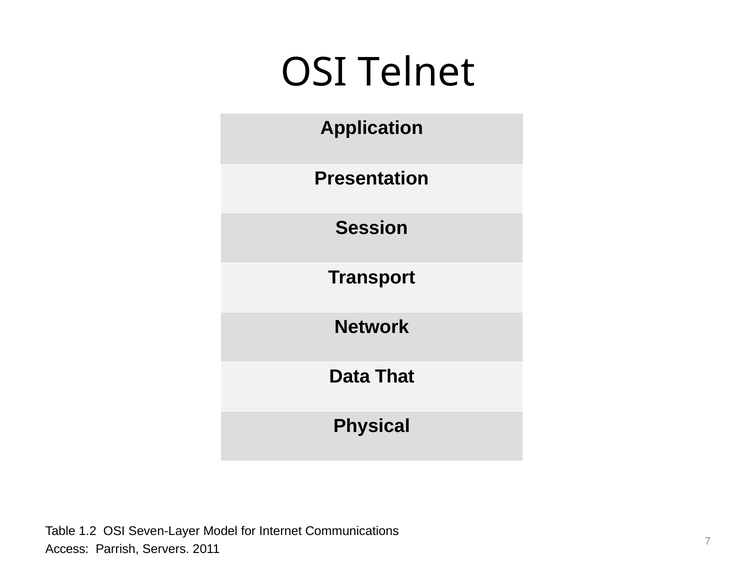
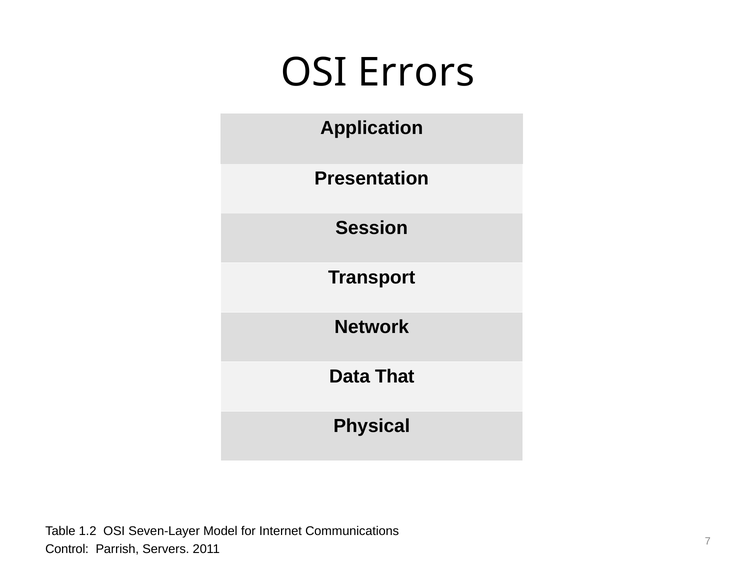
Telnet: Telnet -> Errors
Access: Access -> Control
